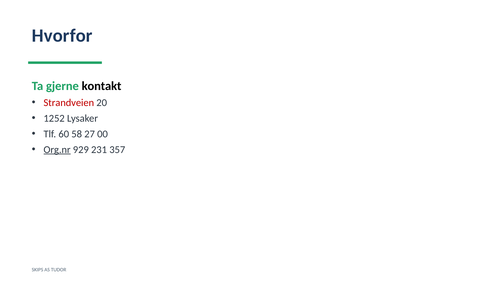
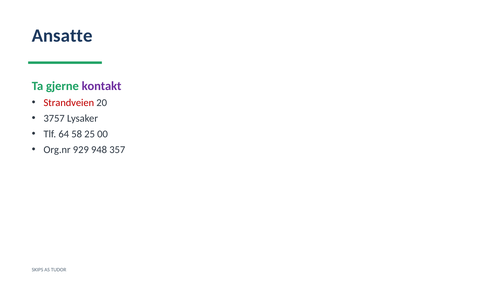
Hvorfor: Hvorfor -> Ansatte
kontakt colour: black -> purple
1252: 1252 -> 3757
60: 60 -> 64
27: 27 -> 25
Org.nr underline: present -> none
231: 231 -> 948
